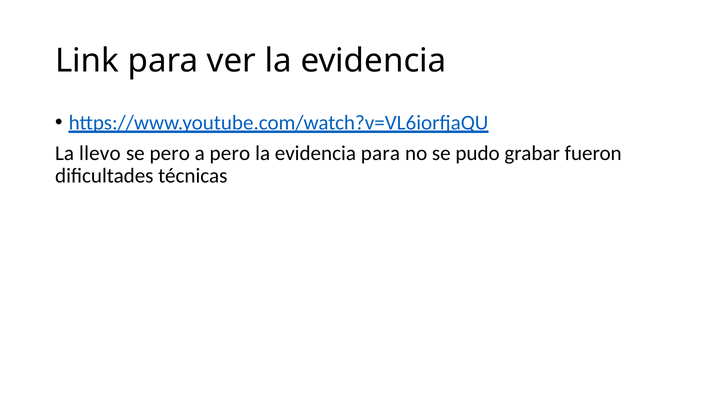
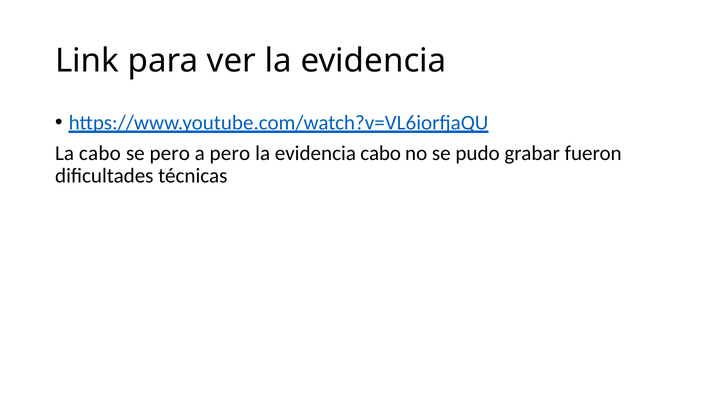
La llevo: llevo -> cabo
evidencia para: para -> cabo
